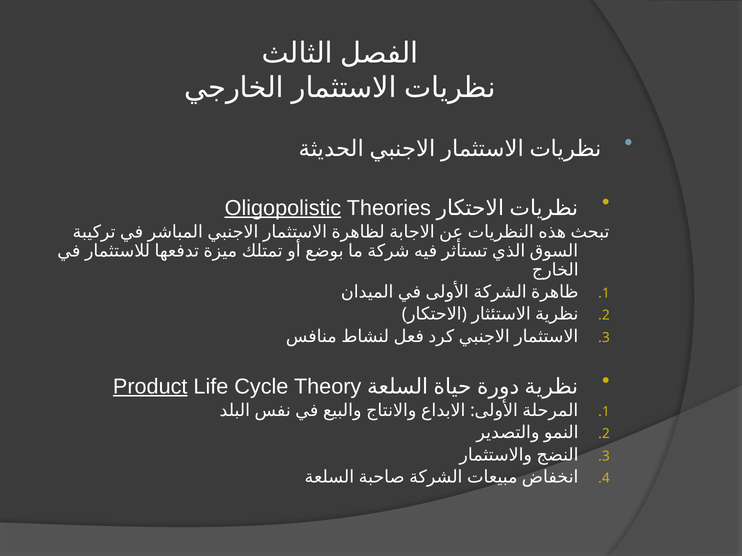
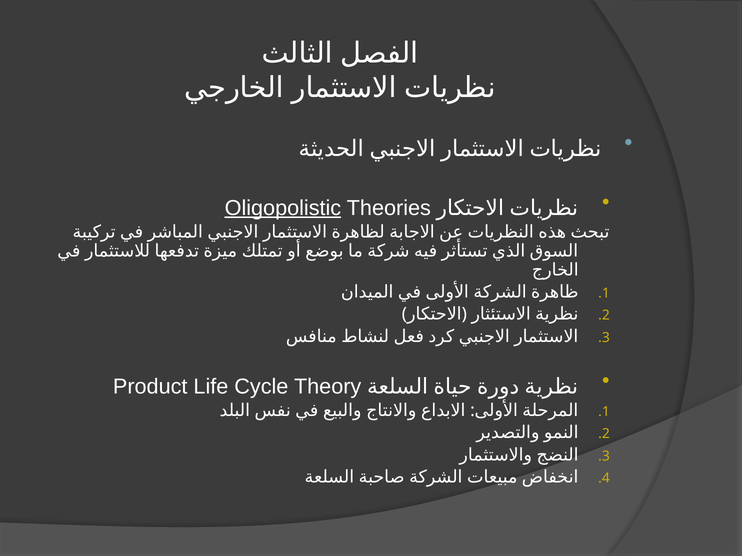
Product underline: present -> none
